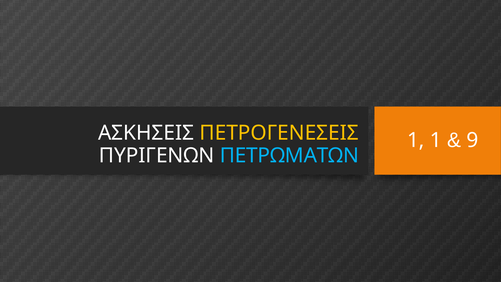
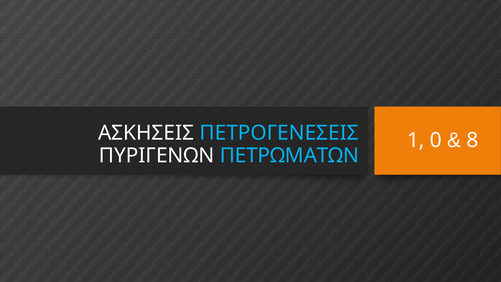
ΠΕΤΡΟΓΕΝΕΣΕΙΣ colour: yellow -> light blue
1 1: 1 -> 0
9: 9 -> 8
